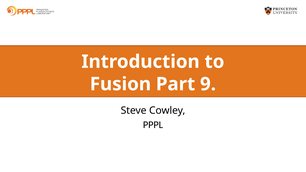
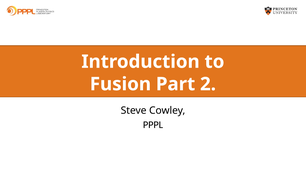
9: 9 -> 2
